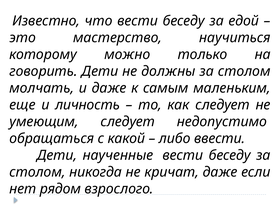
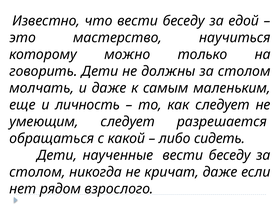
недопустимо: недопустимо -> разрешается
ввести: ввести -> сидеть
